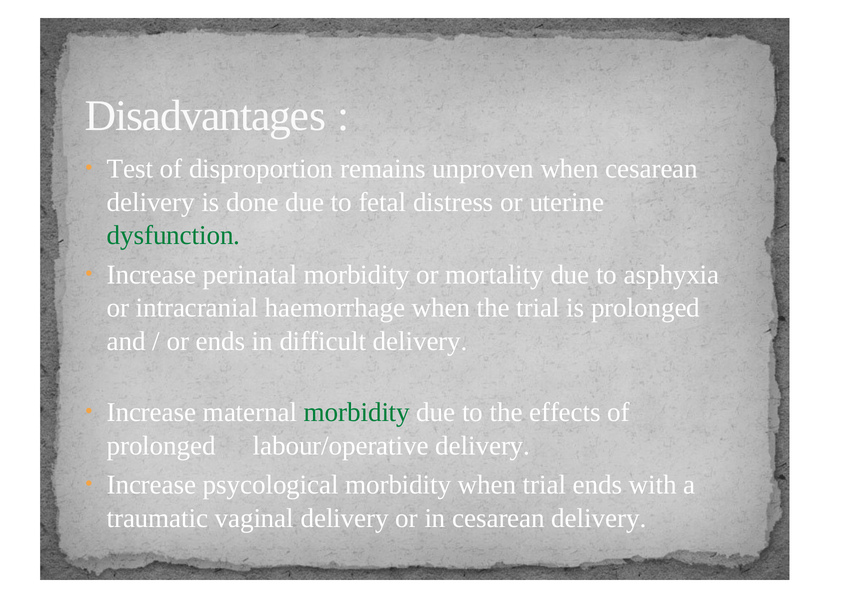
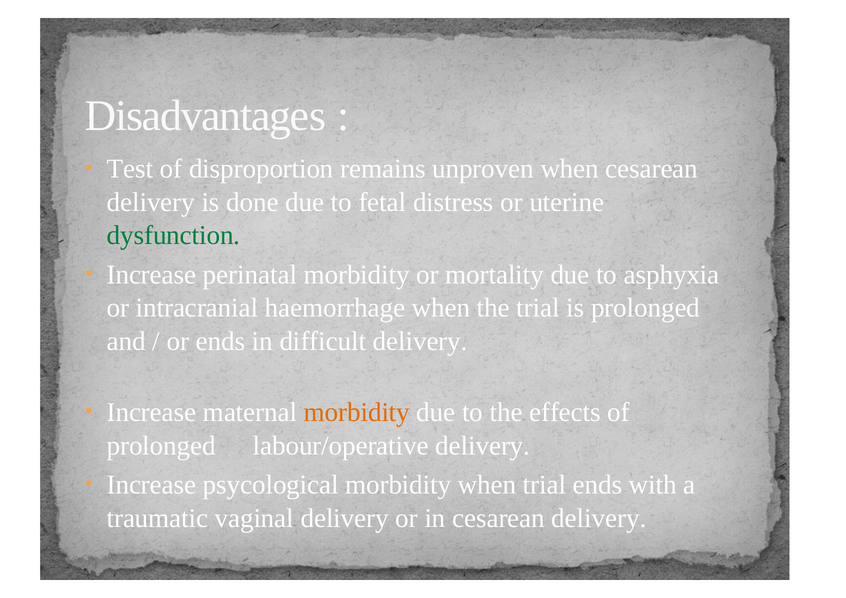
morbidity at (357, 413) colour: green -> orange
